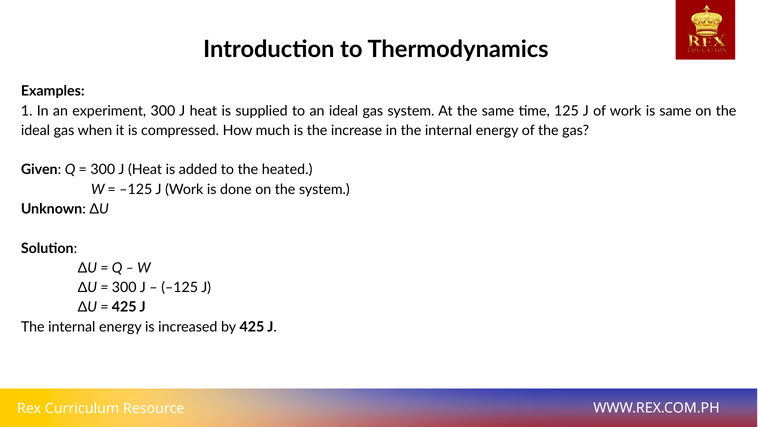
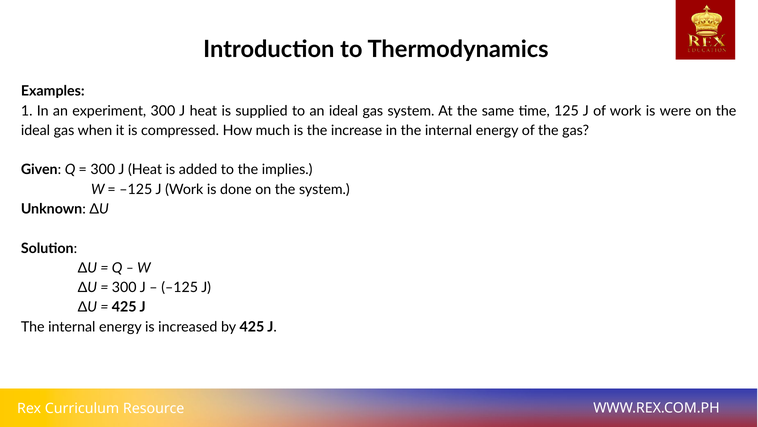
is same: same -> were
heated: heated -> implies
